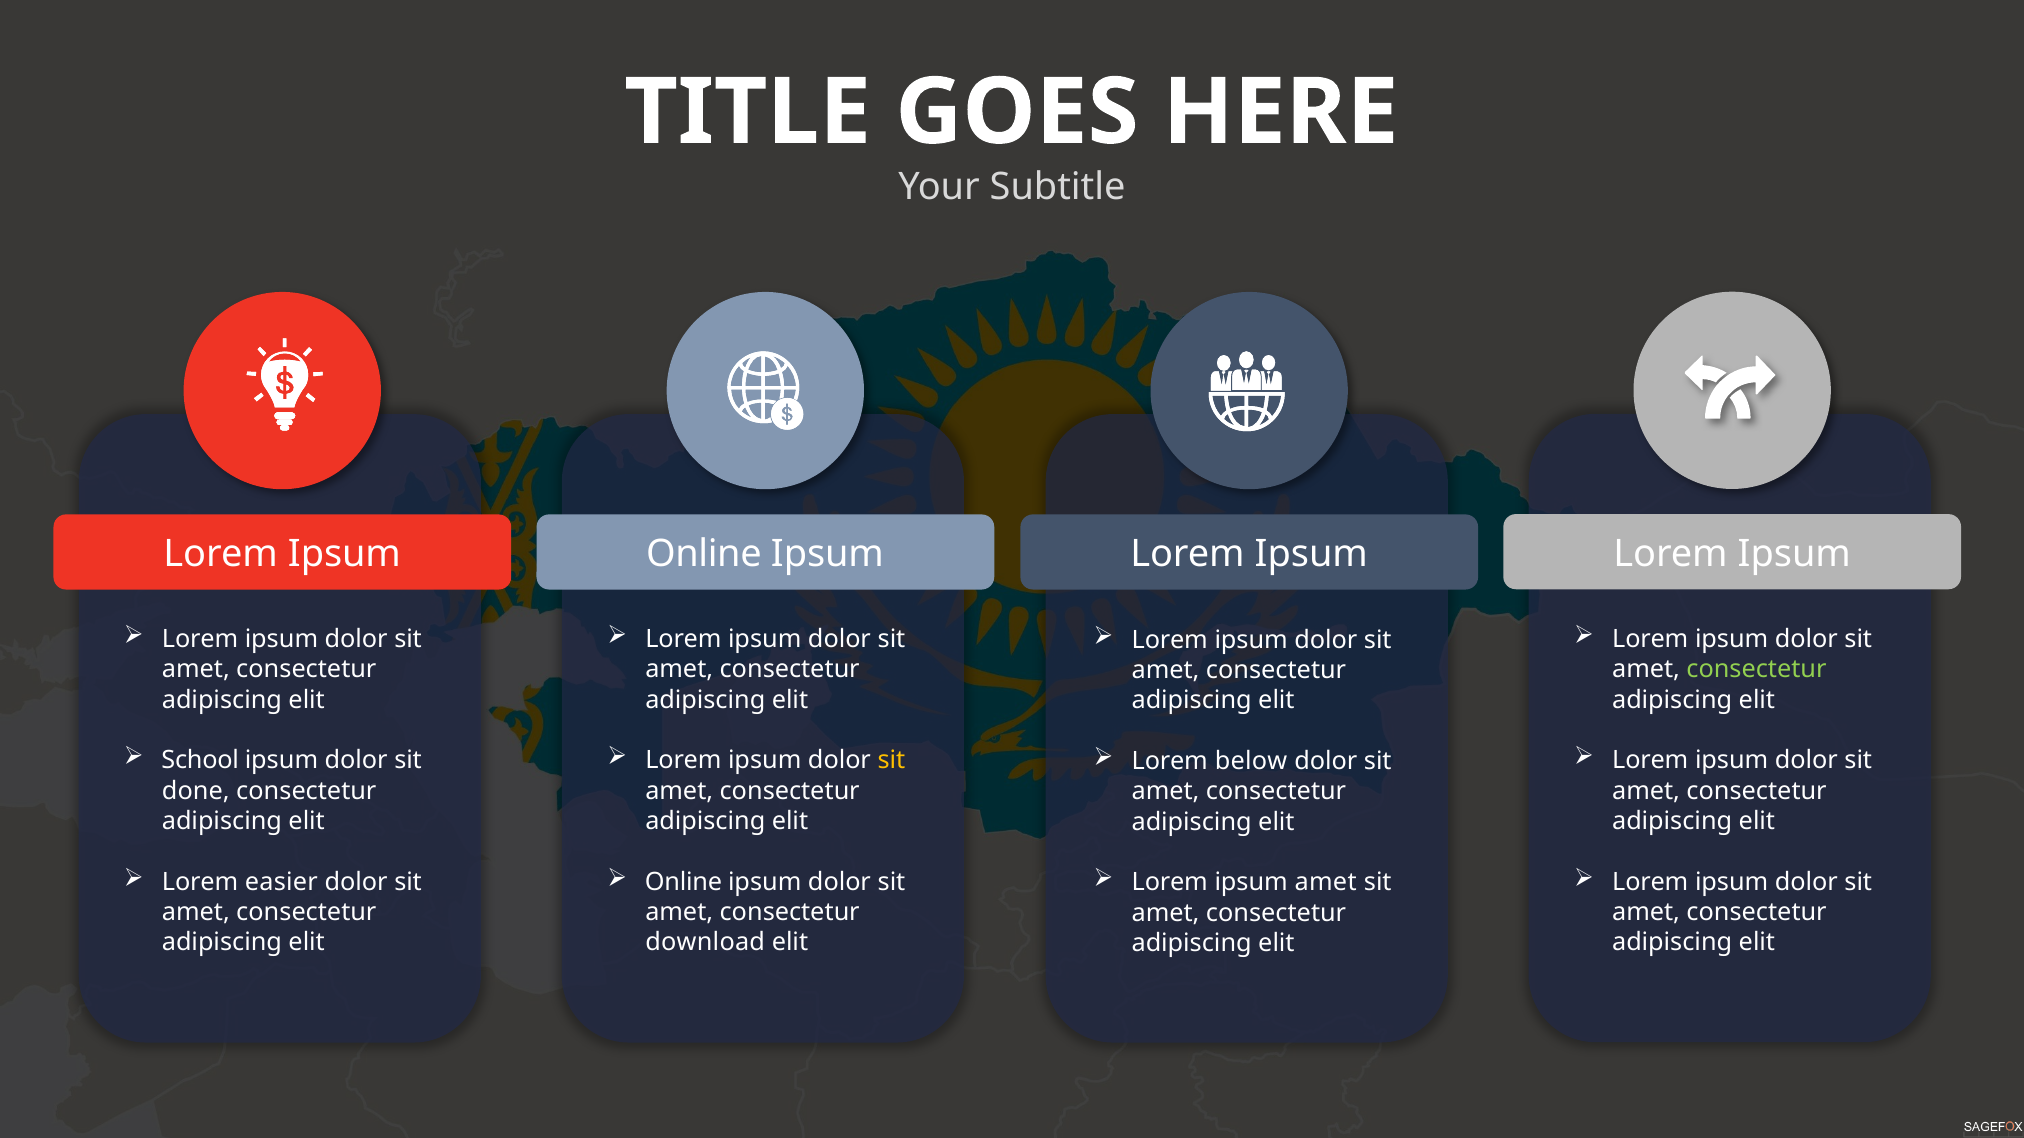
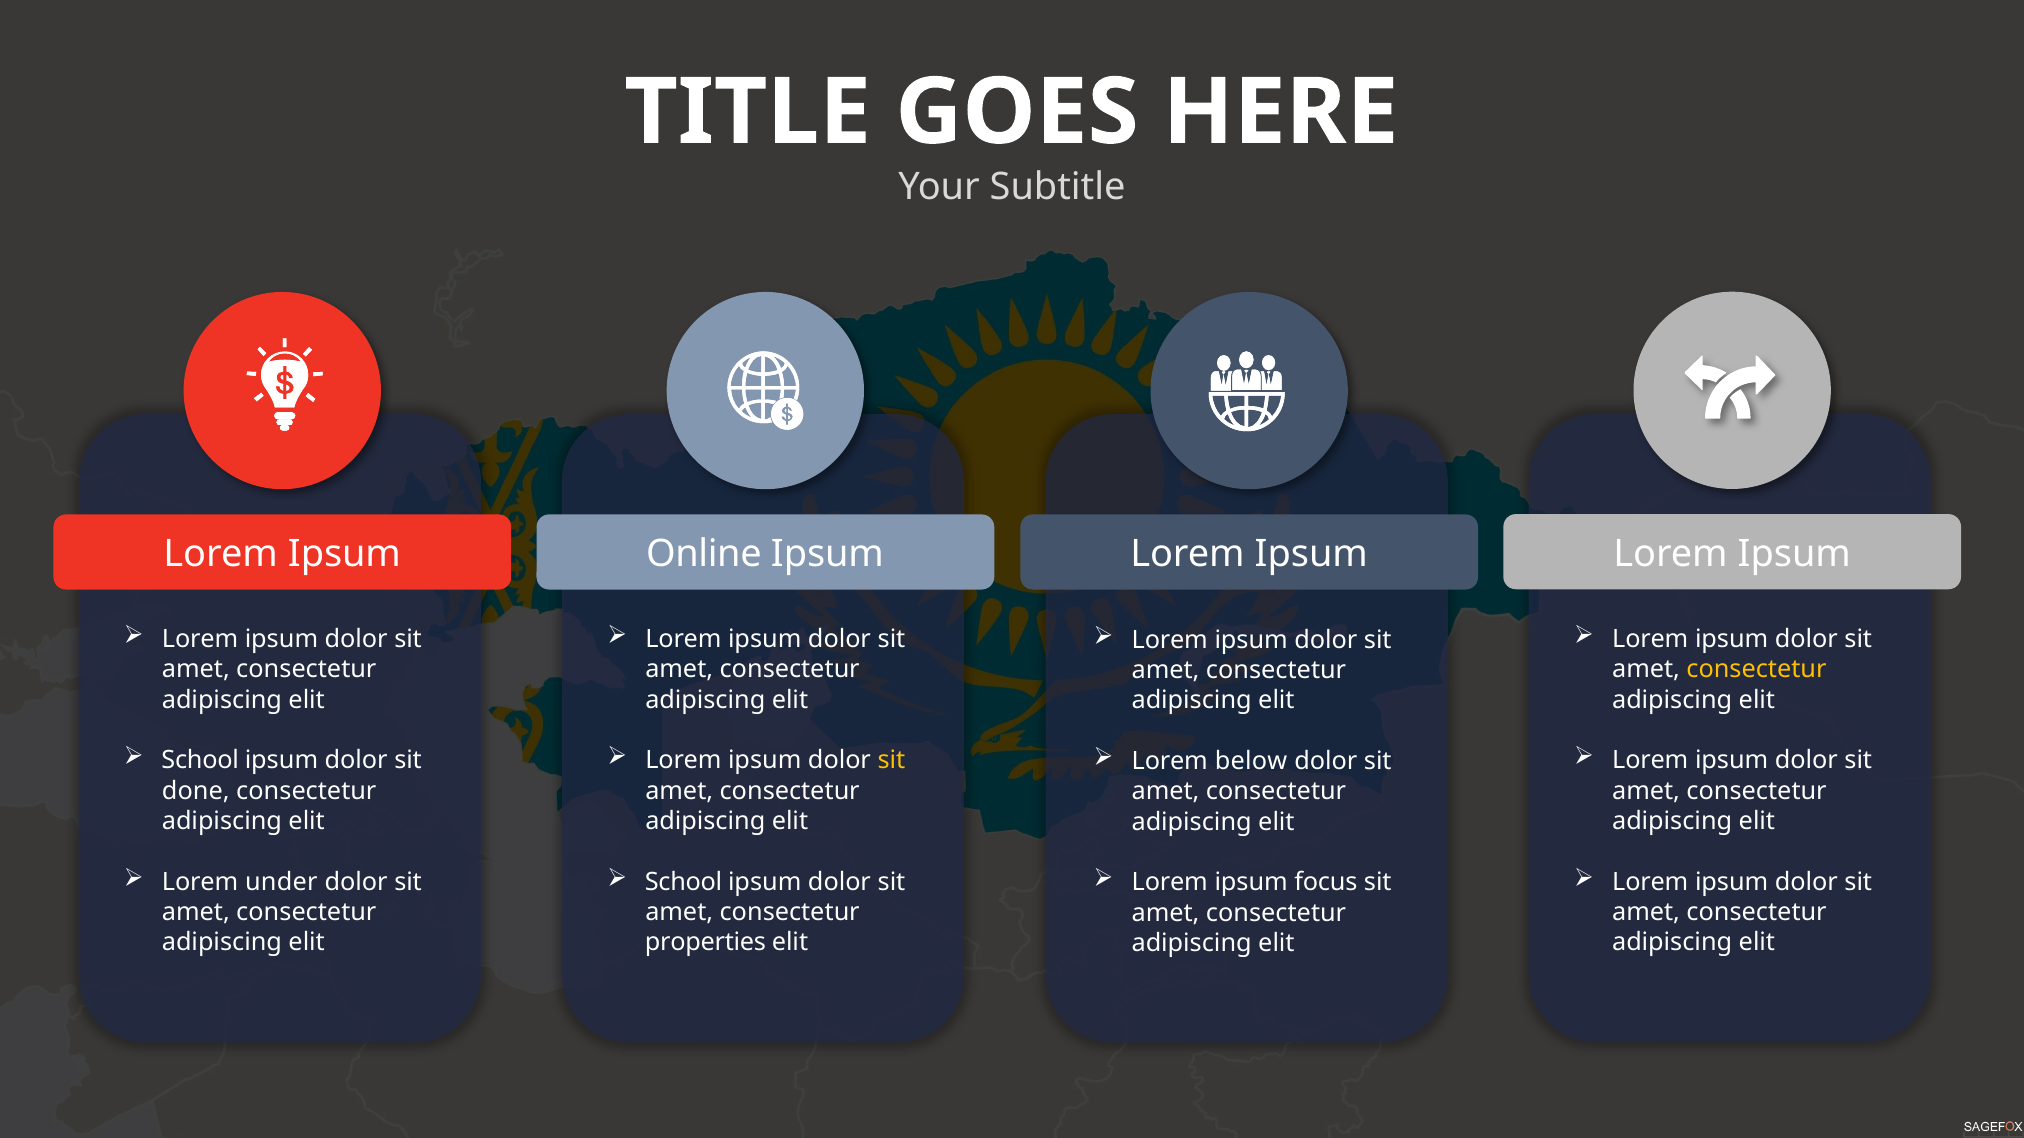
consectetur at (1756, 670) colour: light green -> yellow
easier: easier -> under
Online at (684, 882): Online -> School
ipsum amet: amet -> focus
download: download -> properties
